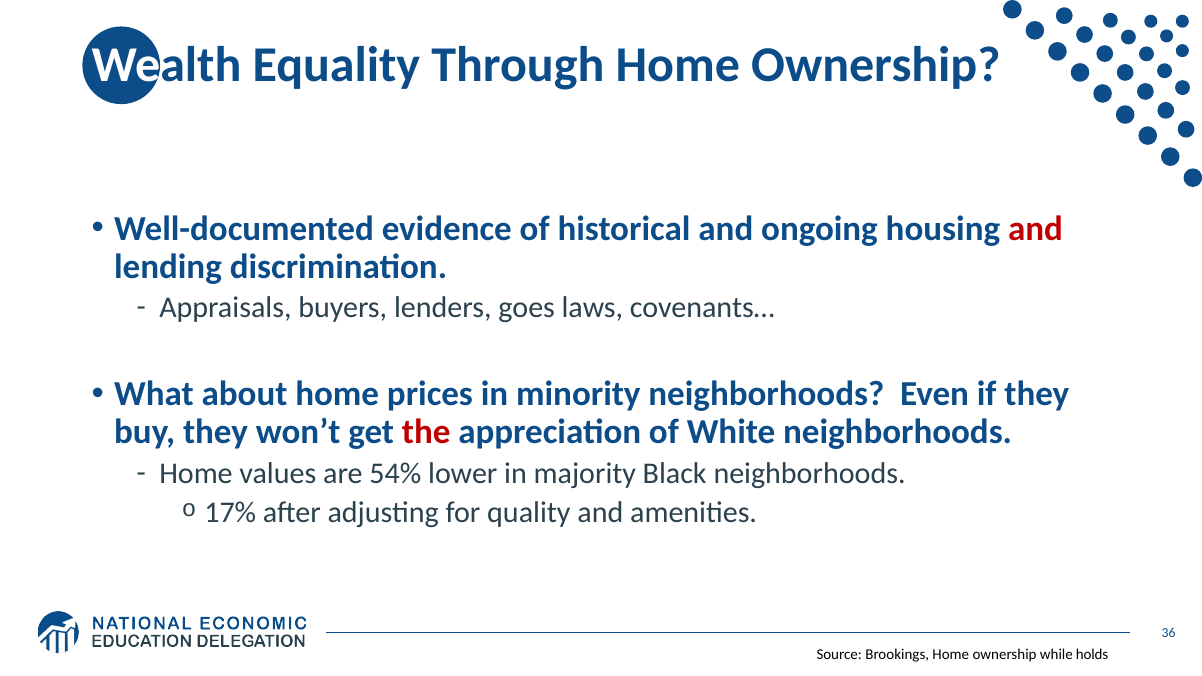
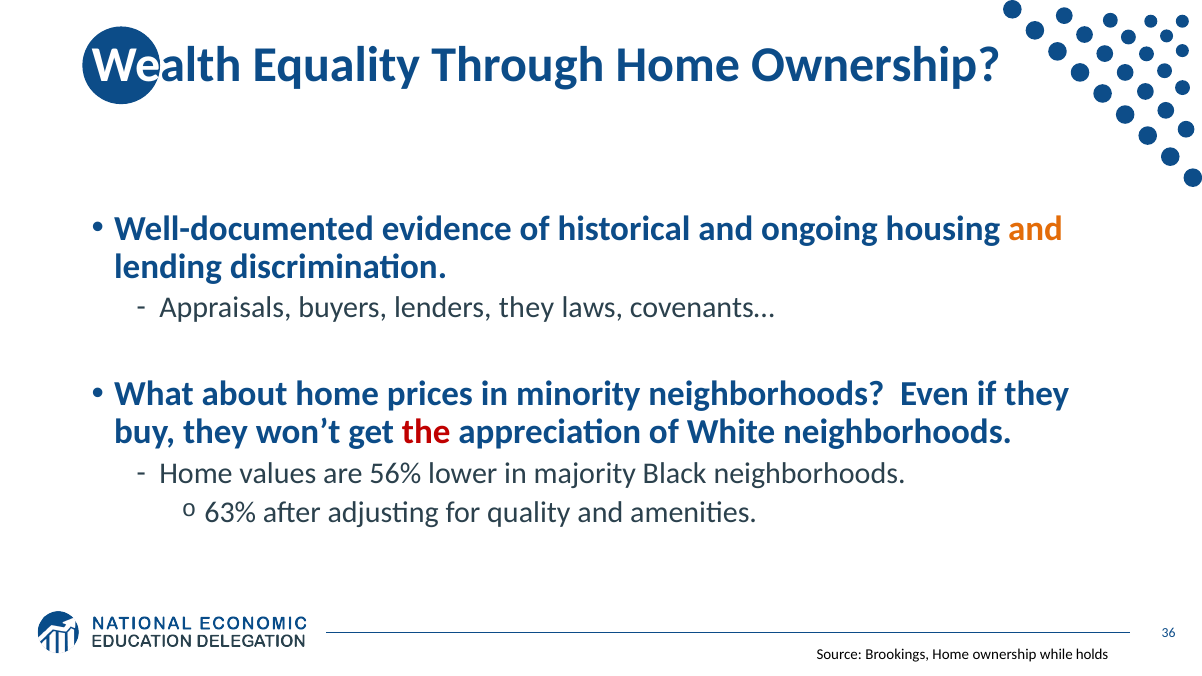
and at (1035, 229) colour: red -> orange
lenders goes: goes -> they
54%: 54% -> 56%
17%: 17% -> 63%
